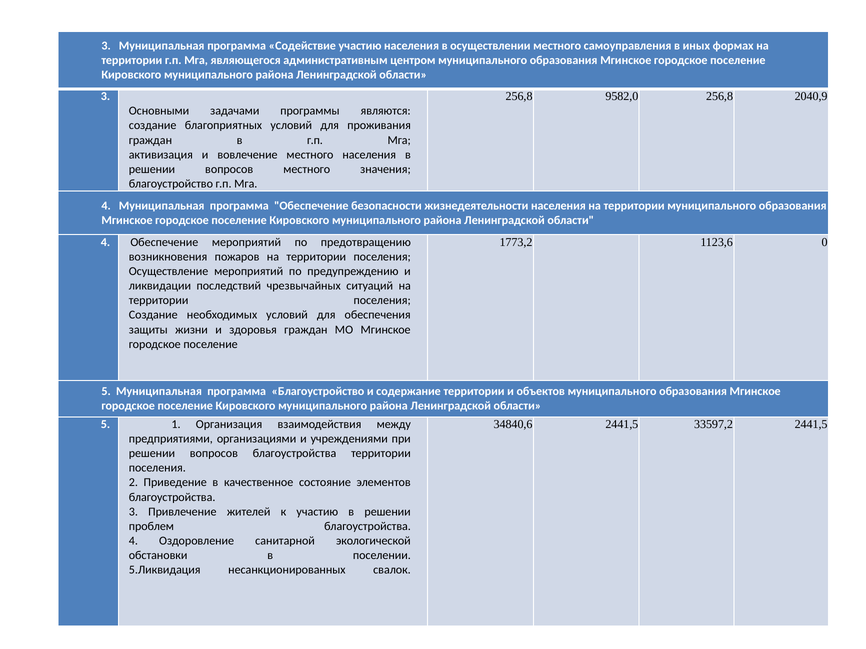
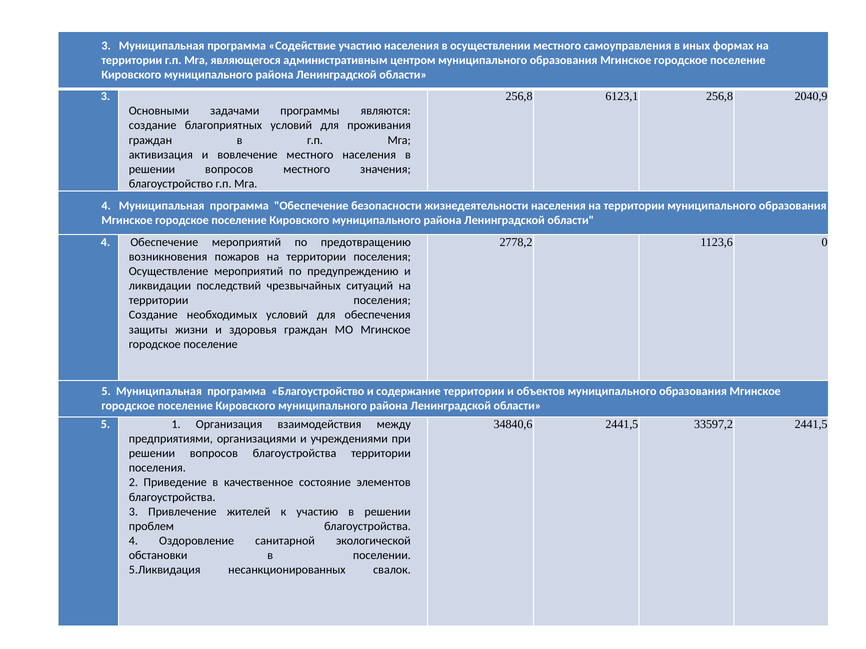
9582,0: 9582,0 -> 6123,1
1773,2: 1773,2 -> 2778,2
